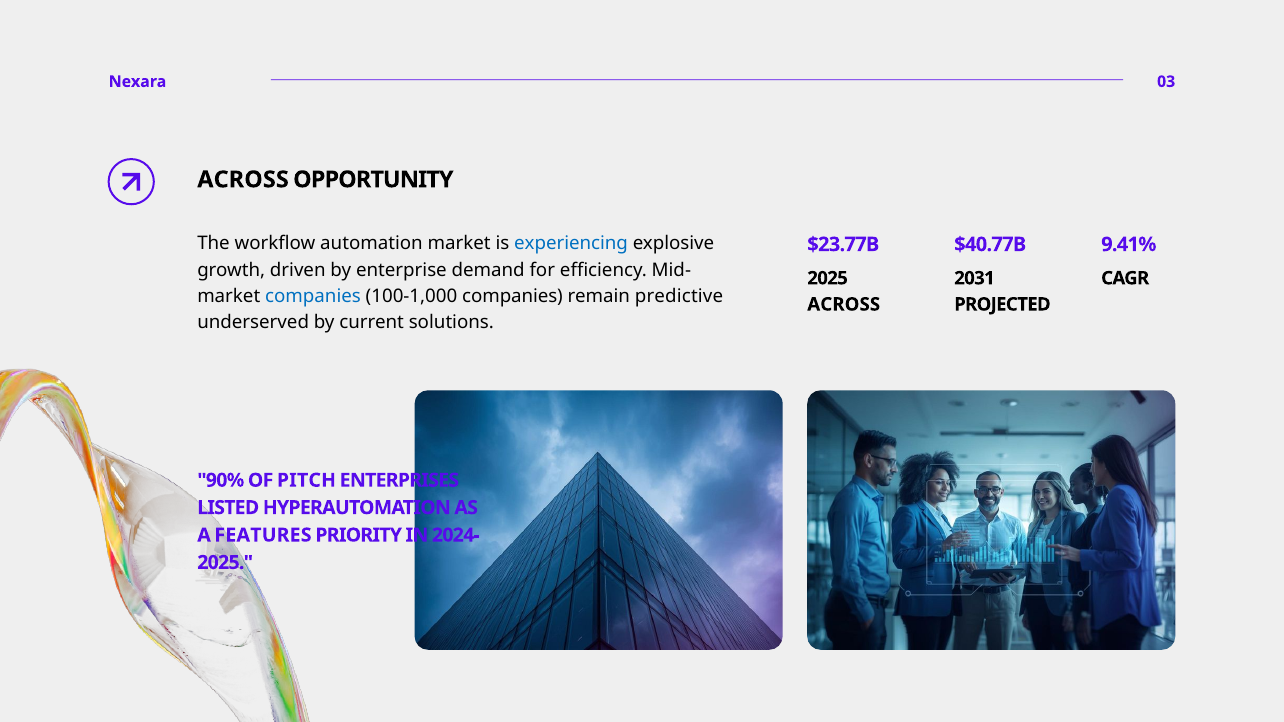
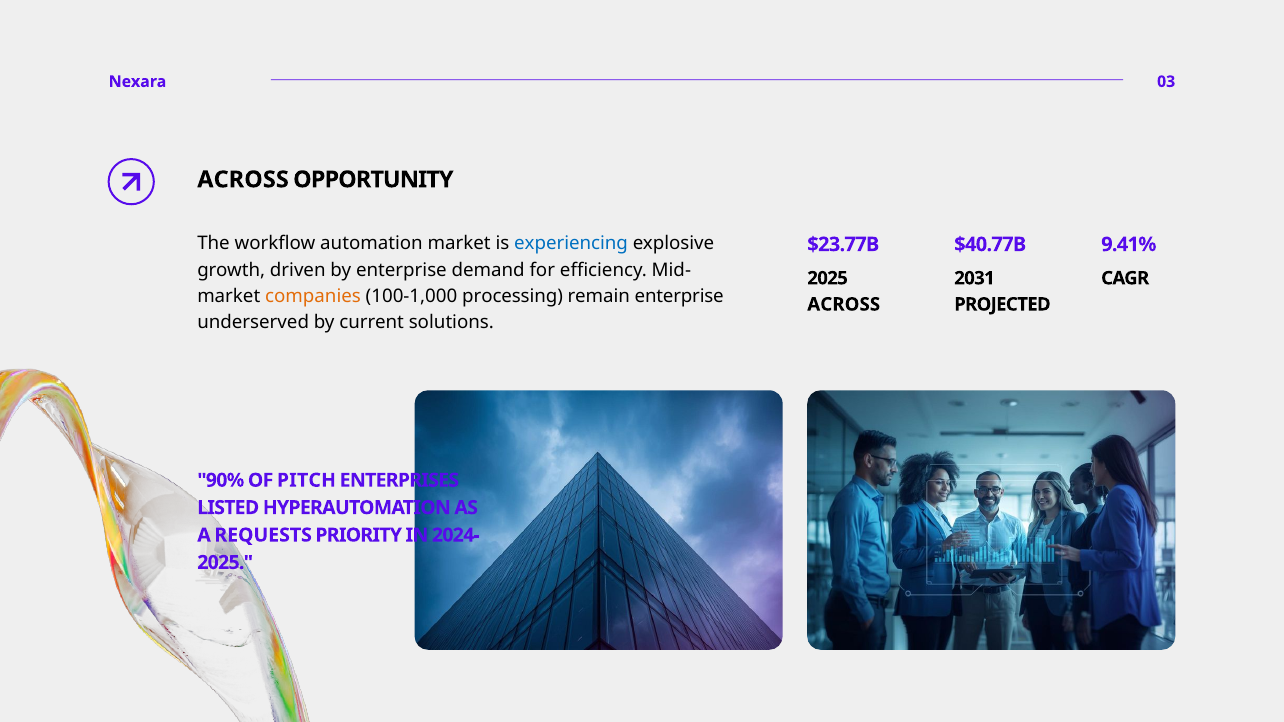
companies at (313, 296) colour: blue -> orange
100-1,000 companies: companies -> processing
remain predictive: predictive -> enterprise
FEATURES: FEATURES -> REQUESTS
